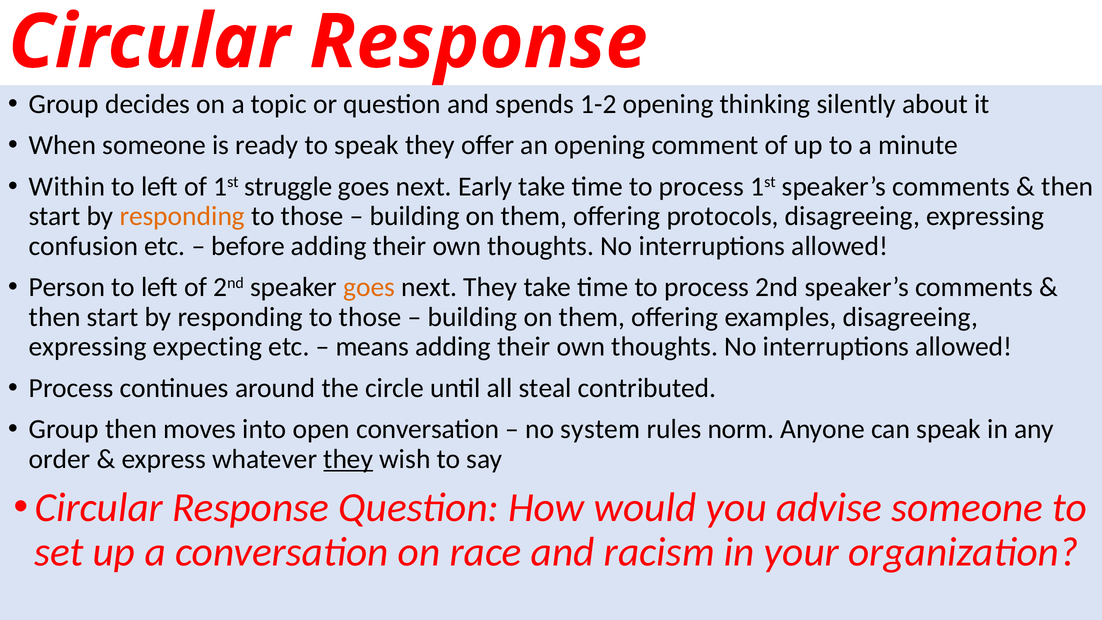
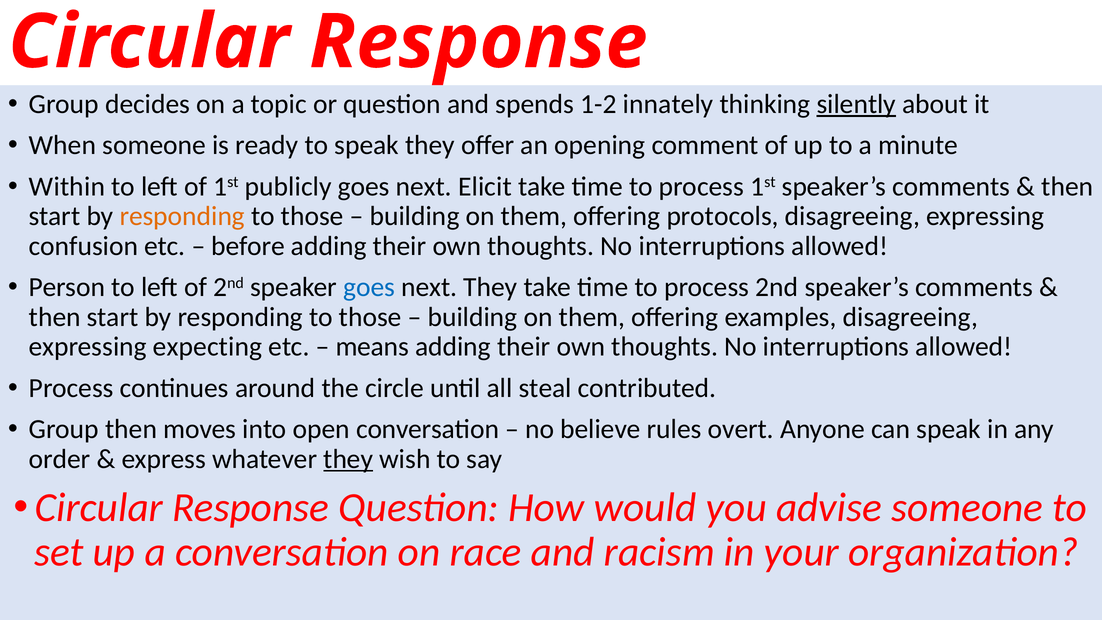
opening at (668, 104): opening -> innately
silently underline: none -> present
struggle: struggle -> publicly
Early: Early -> Elicit
goes at (369, 287) colour: orange -> blue
system: system -> believe
norm: norm -> overt
